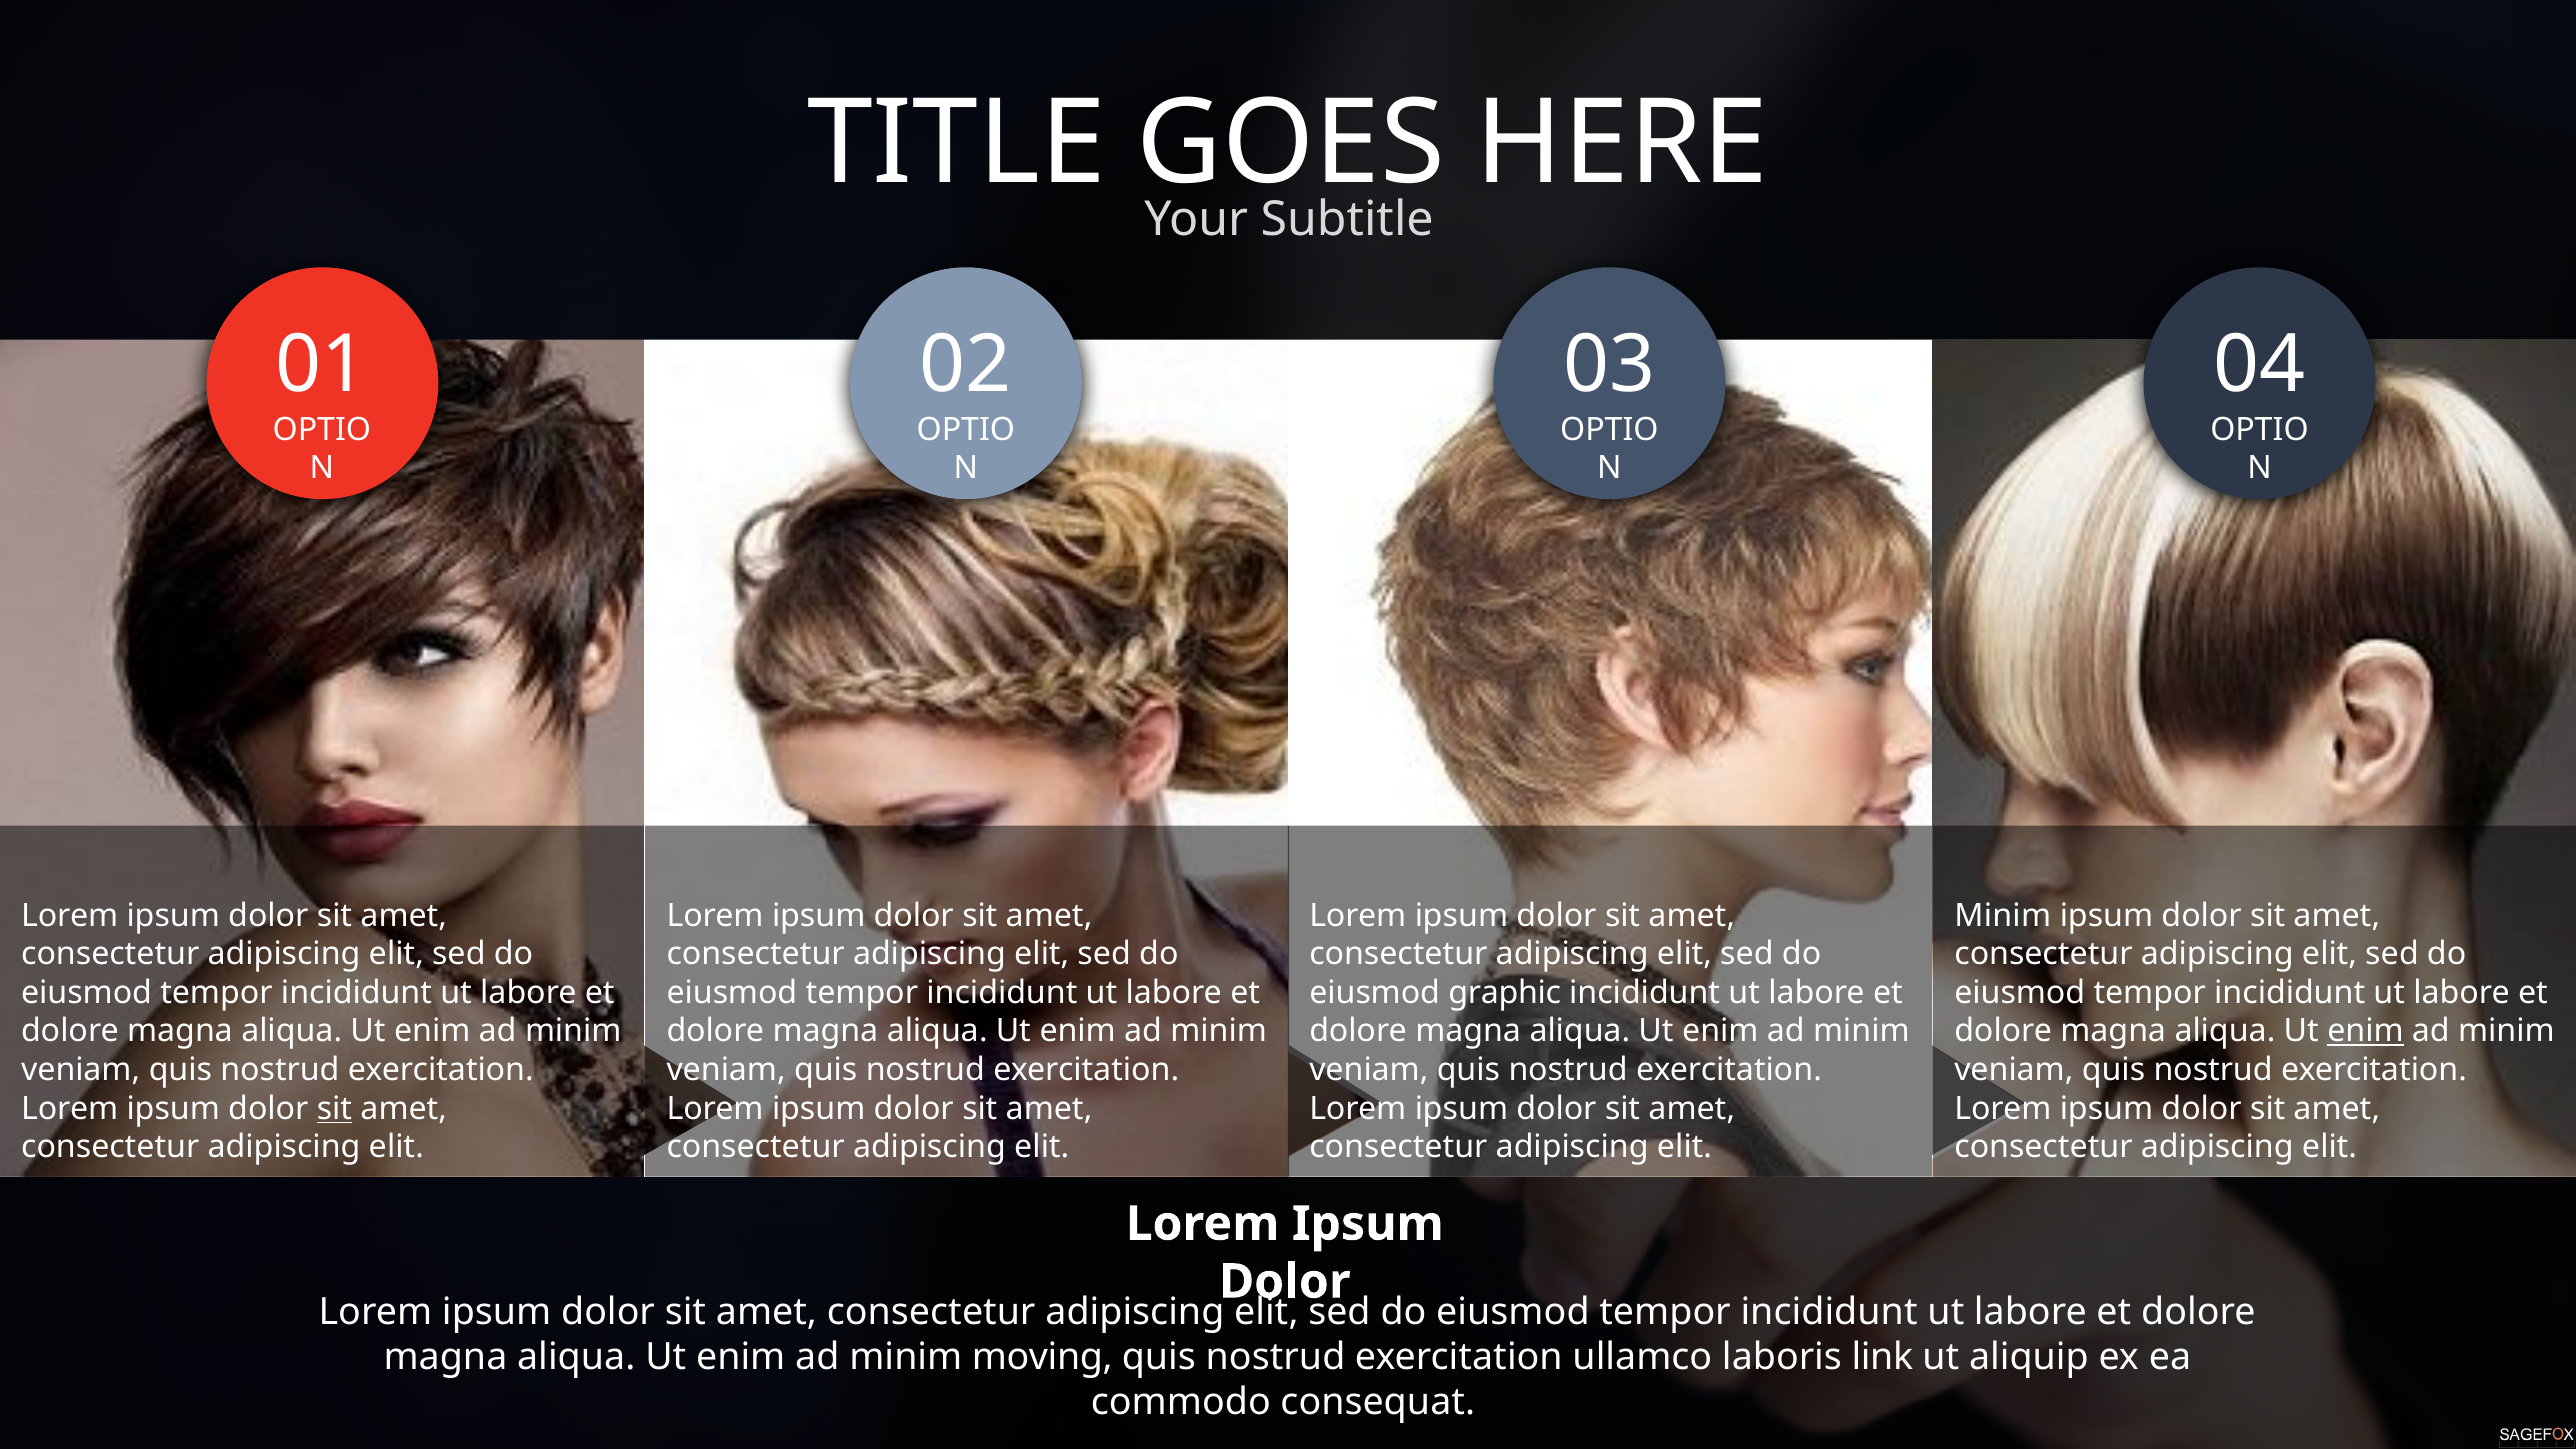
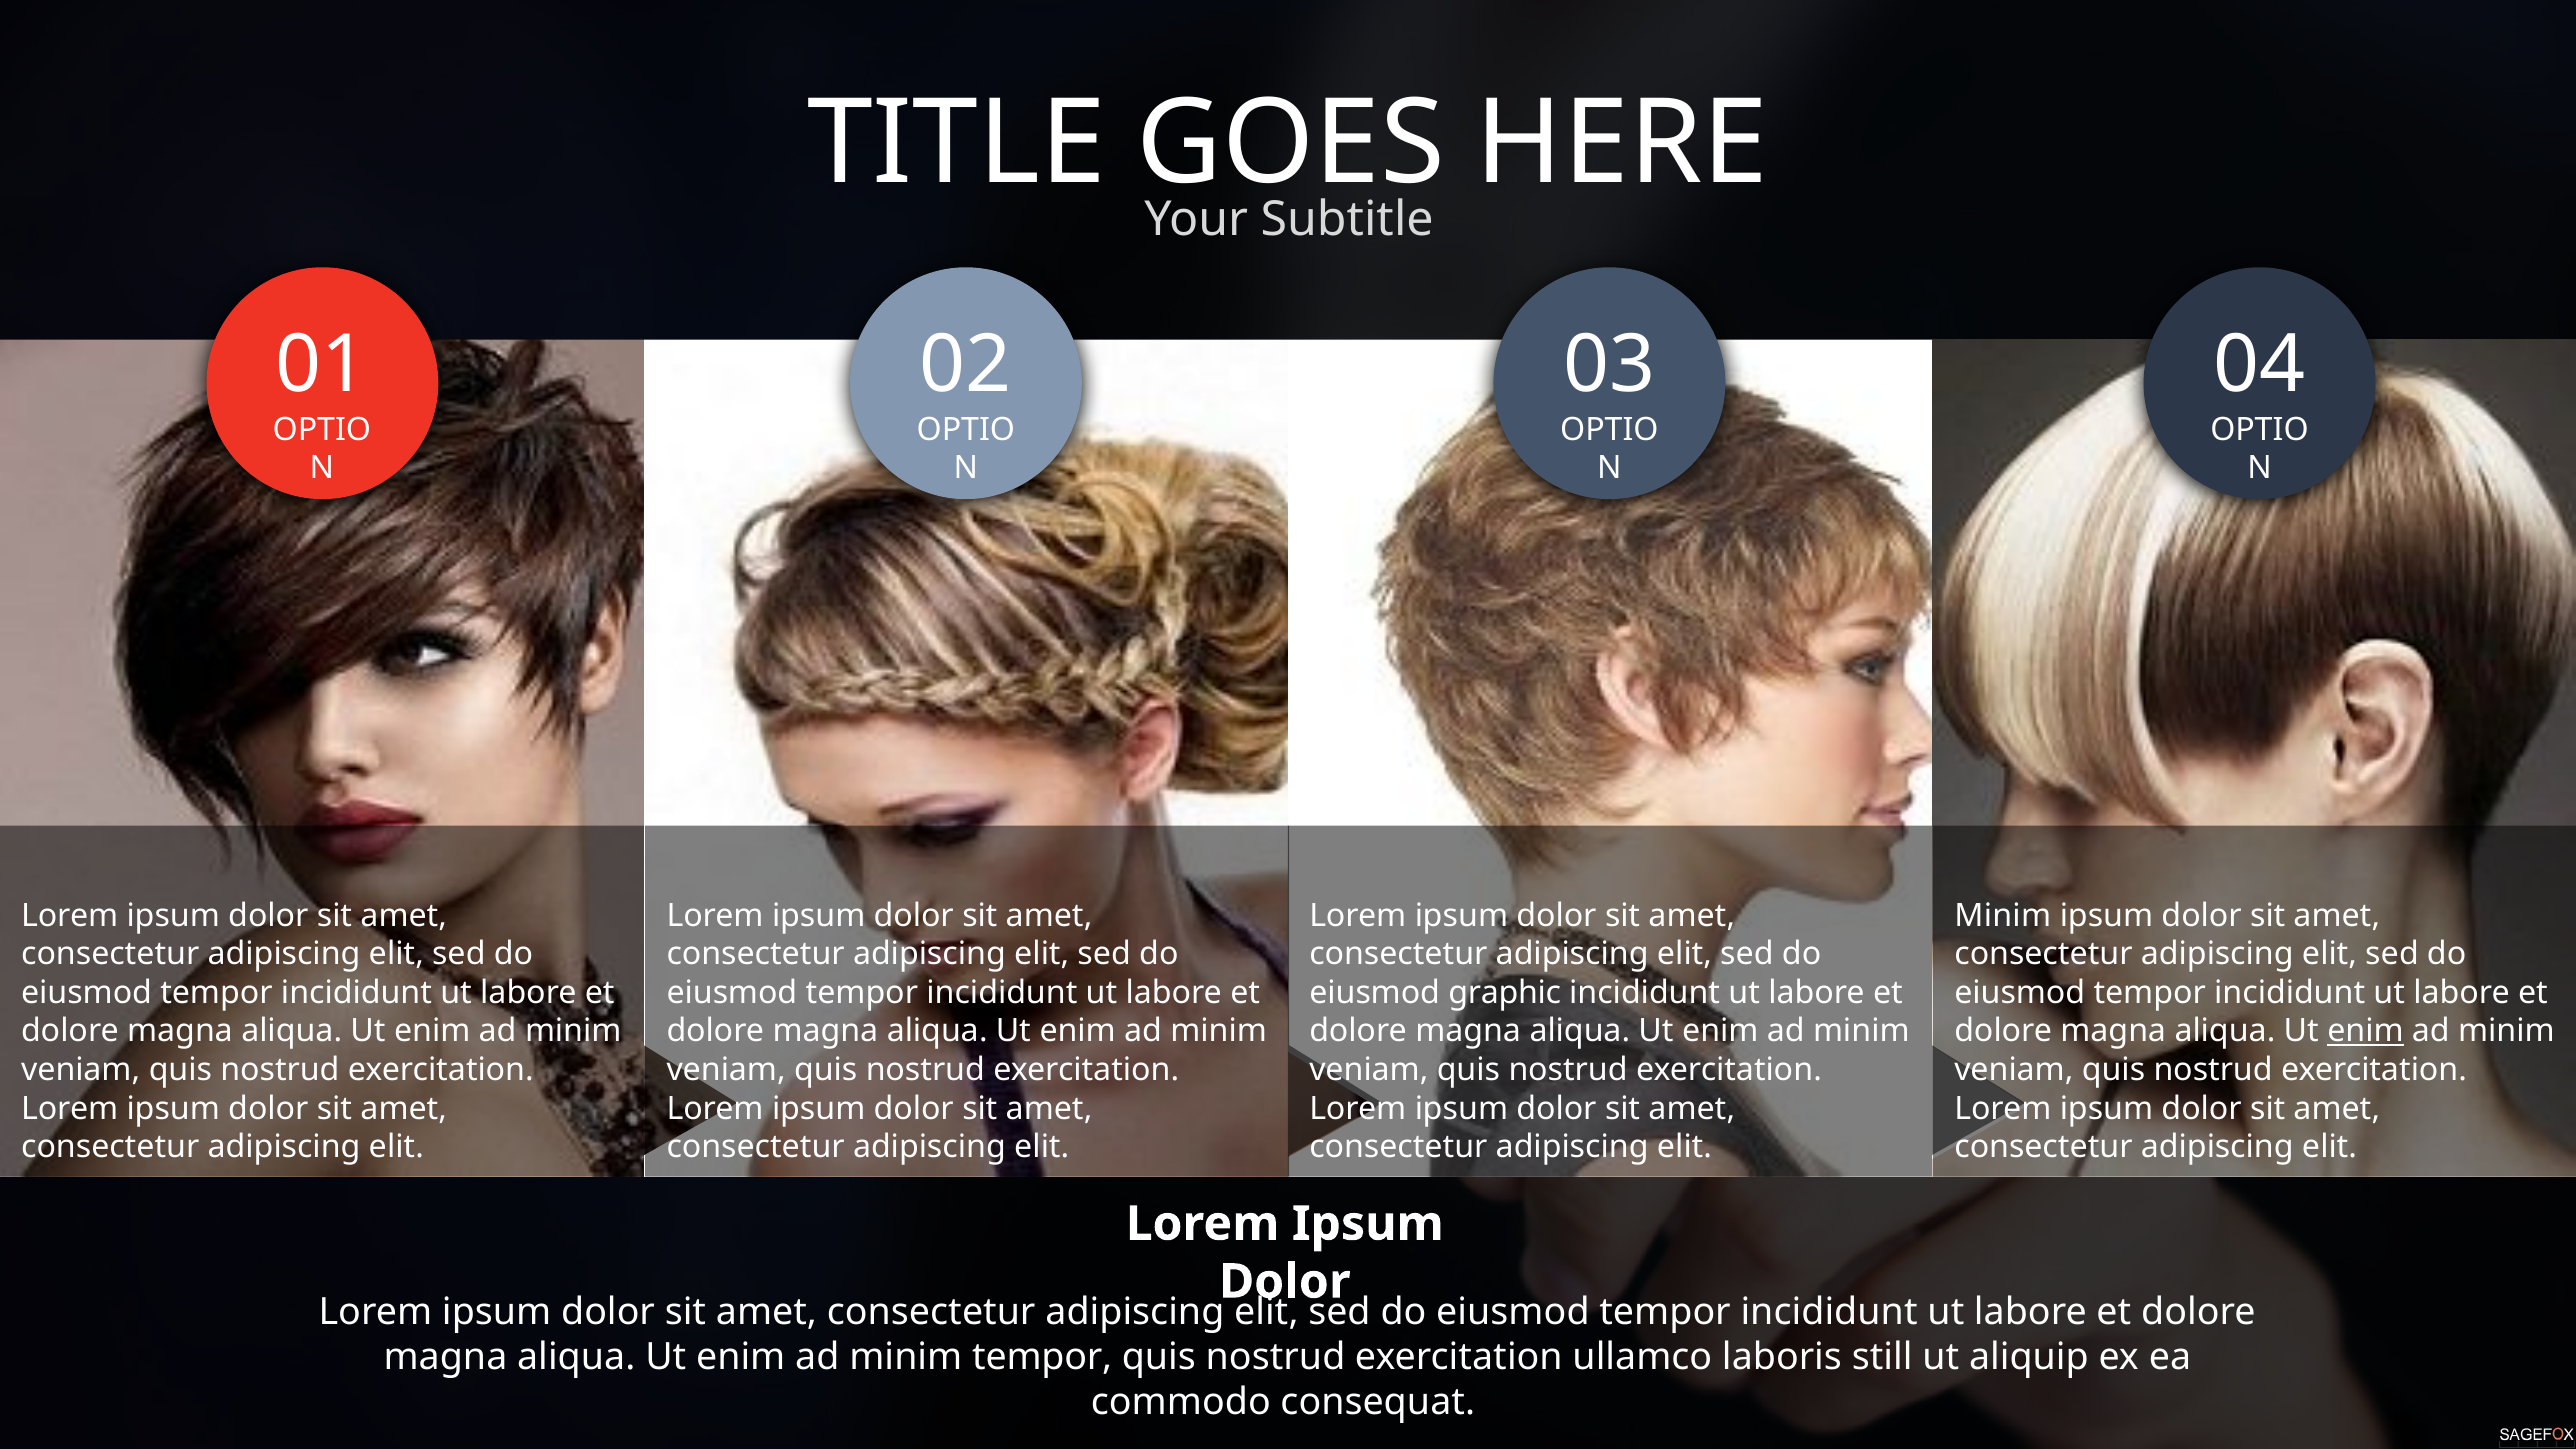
sit at (334, 1109) underline: present -> none
minim moving: moving -> tempor
link: link -> still
